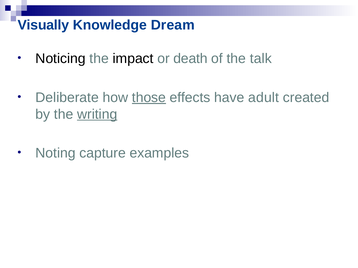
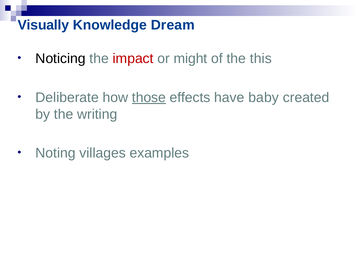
impact colour: black -> red
death: death -> might
talk: talk -> this
adult: adult -> baby
writing underline: present -> none
capture: capture -> villages
